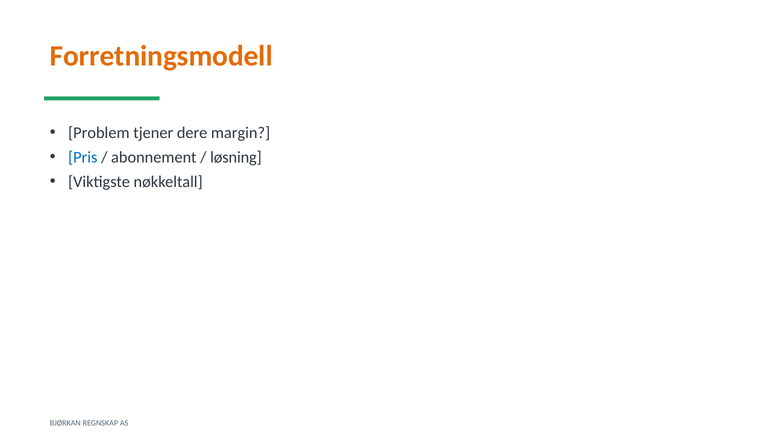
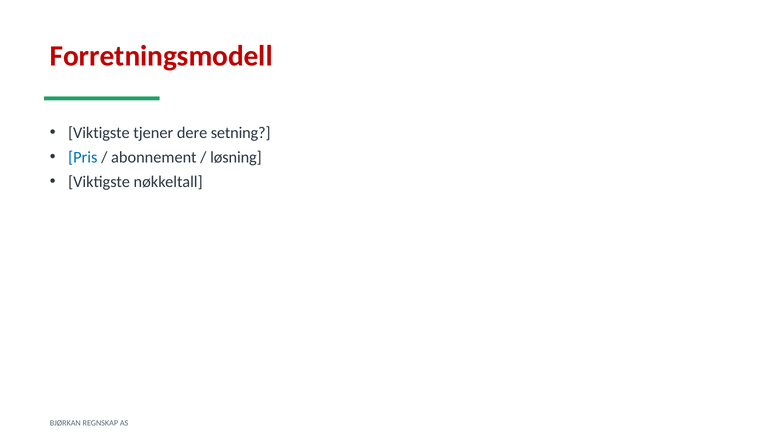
Forretningsmodell colour: orange -> red
Problem at (99, 133): Problem -> Viktigste
margin: margin -> setning
